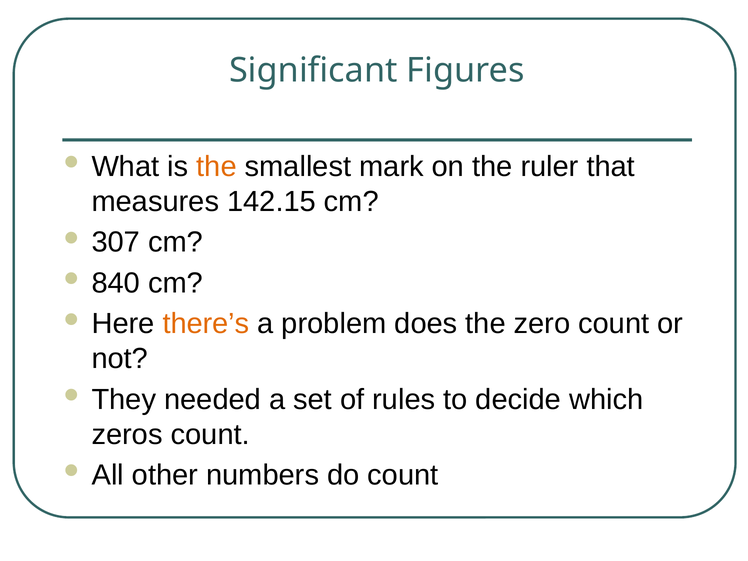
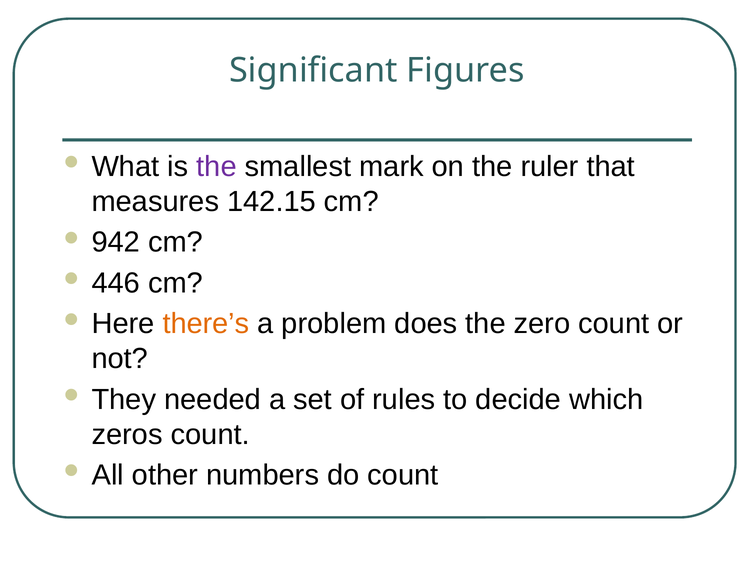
the at (217, 167) colour: orange -> purple
307: 307 -> 942
840: 840 -> 446
